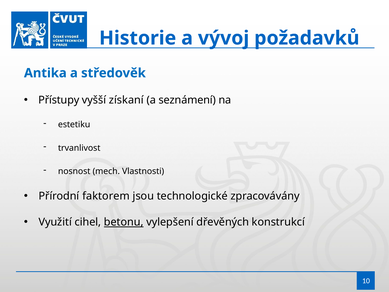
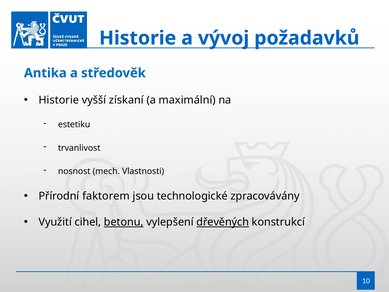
Přístupy at (59, 100): Přístupy -> Historie
seznámení: seznámení -> maximální
dřevěných underline: none -> present
